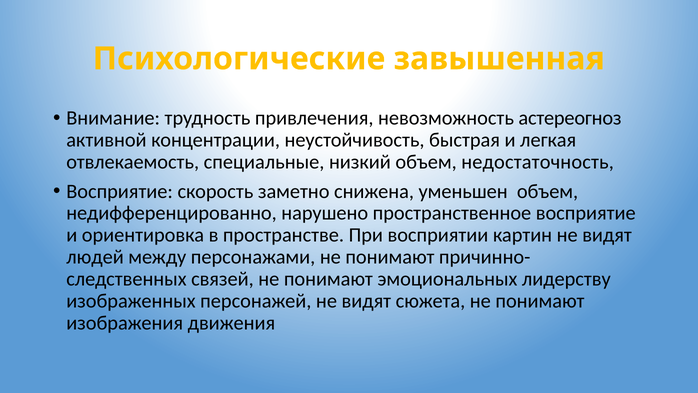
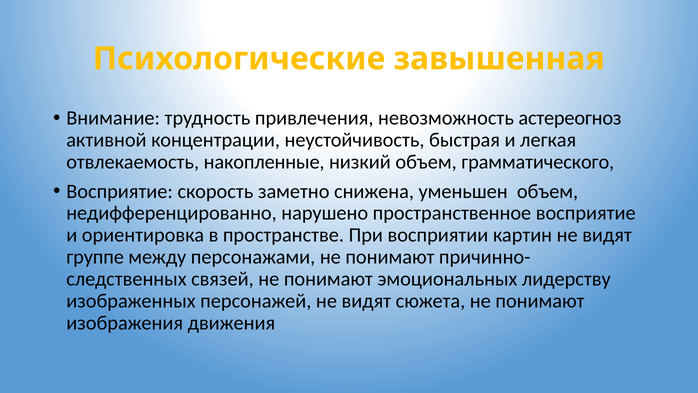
специальные: специальные -> накопленные
недостаточность: недостаточность -> грамматического
людей: людей -> группе
